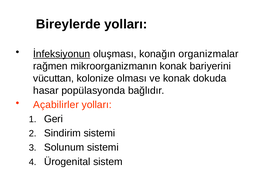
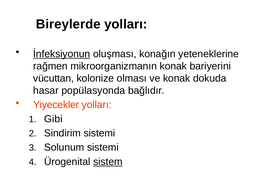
organizmalar: organizmalar -> yeteneklerine
Açabilirler: Açabilirler -> Yiyecekler
Geri: Geri -> Gibi
sistem underline: none -> present
